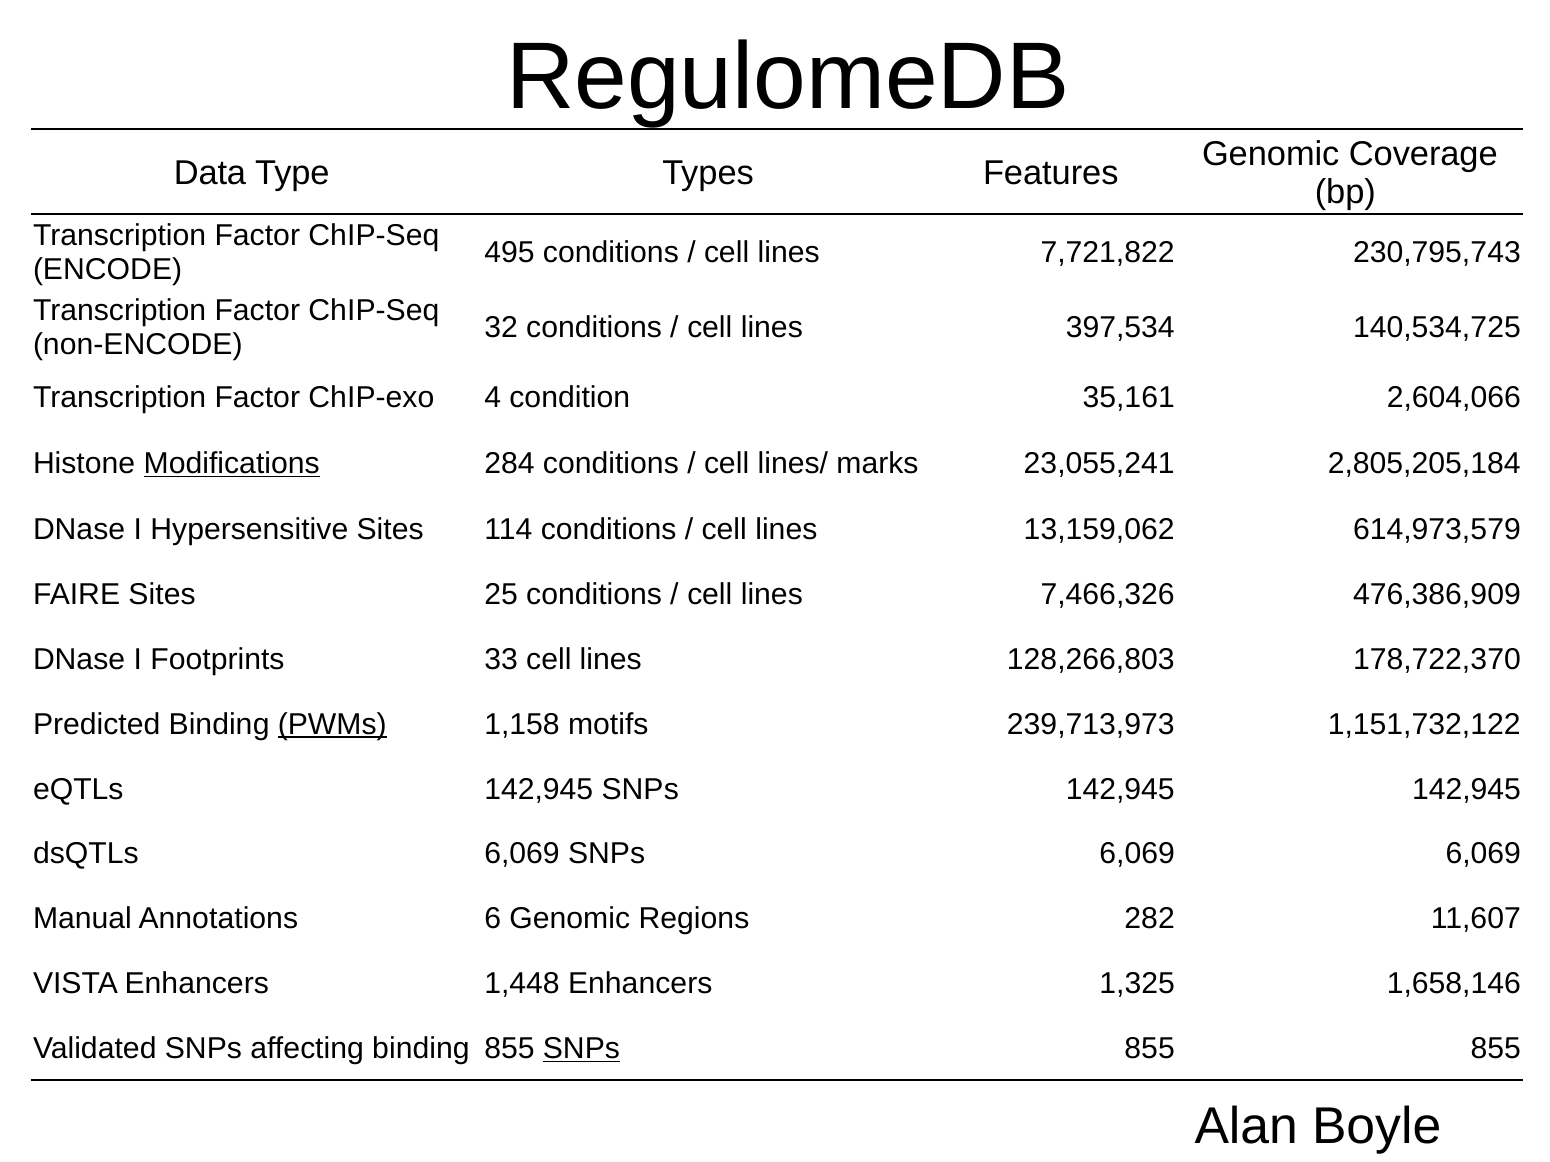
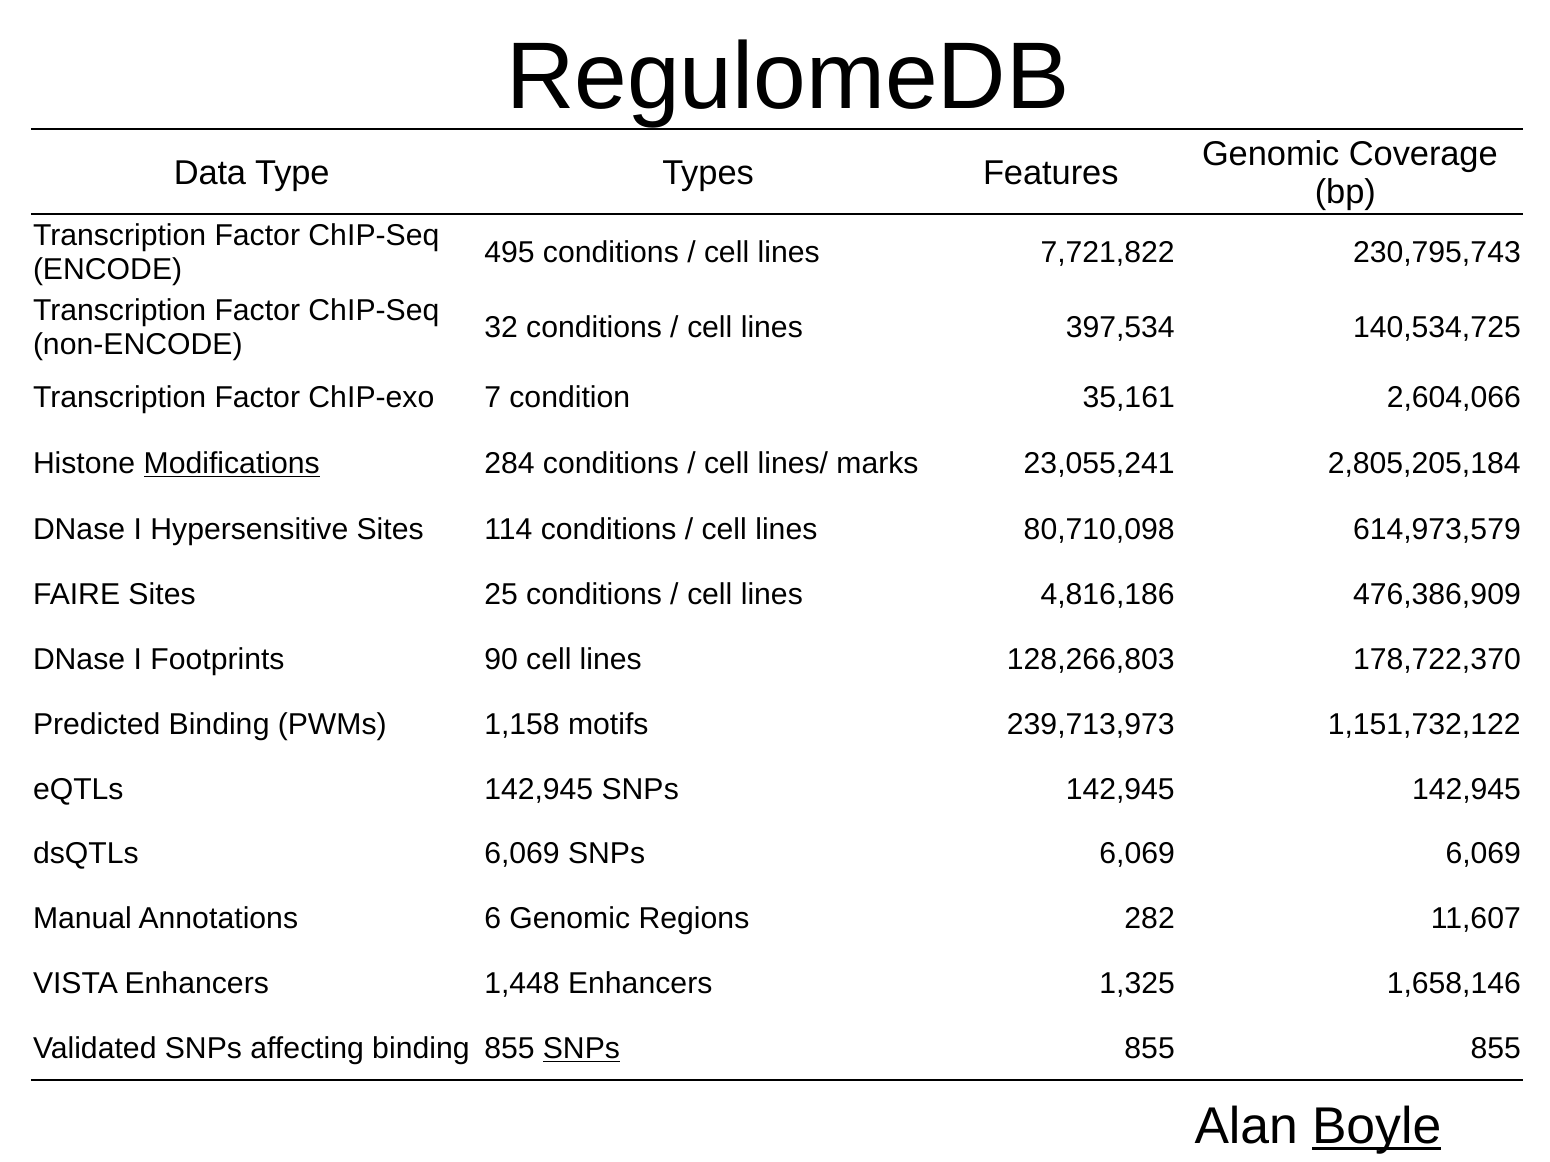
4: 4 -> 7
13,159,062: 13,159,062 -> 80,710,098
7,466,326: 7,466,326 -> 4,816,186
33: 33 -> 90
PWMs underline: present -> none
Boyle underline: none -> present
